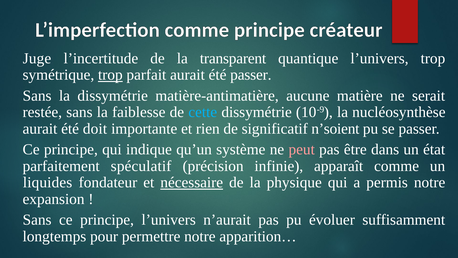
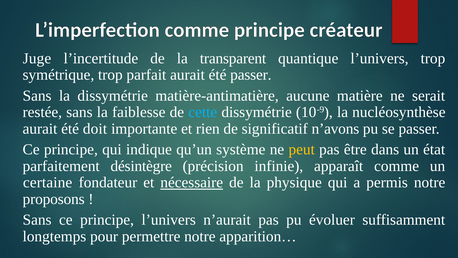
trop at (110, 75) underline: present -> none
n’soient: n’soient -> n’avons
peut colour: pink -> yellow
spéculatif: spéculatif -> désintègre
liquides: liquides -> certaine
expansion: expansion -> proposons
